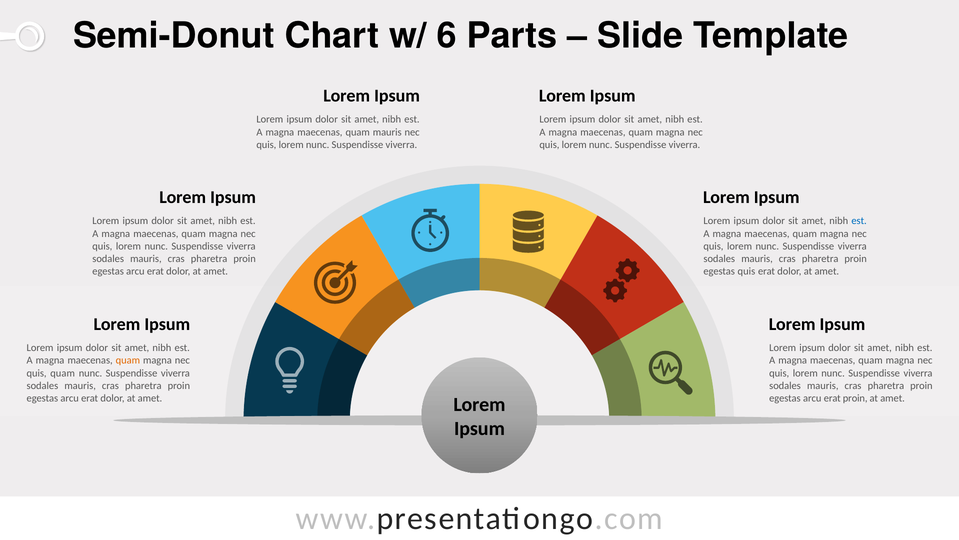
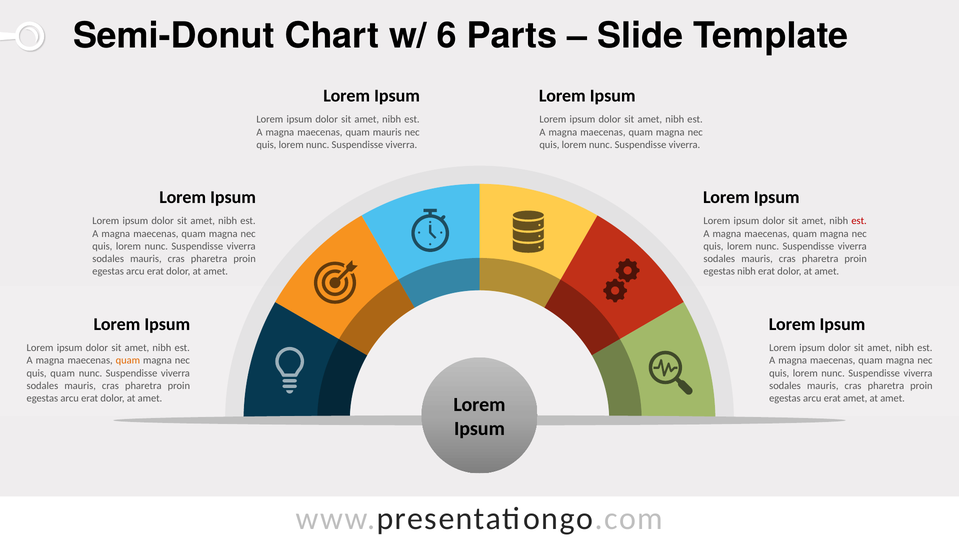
est at (859, 221) colour: blue -> red
egestas quis: quis -> nibh
erat proin: proin -> amet
